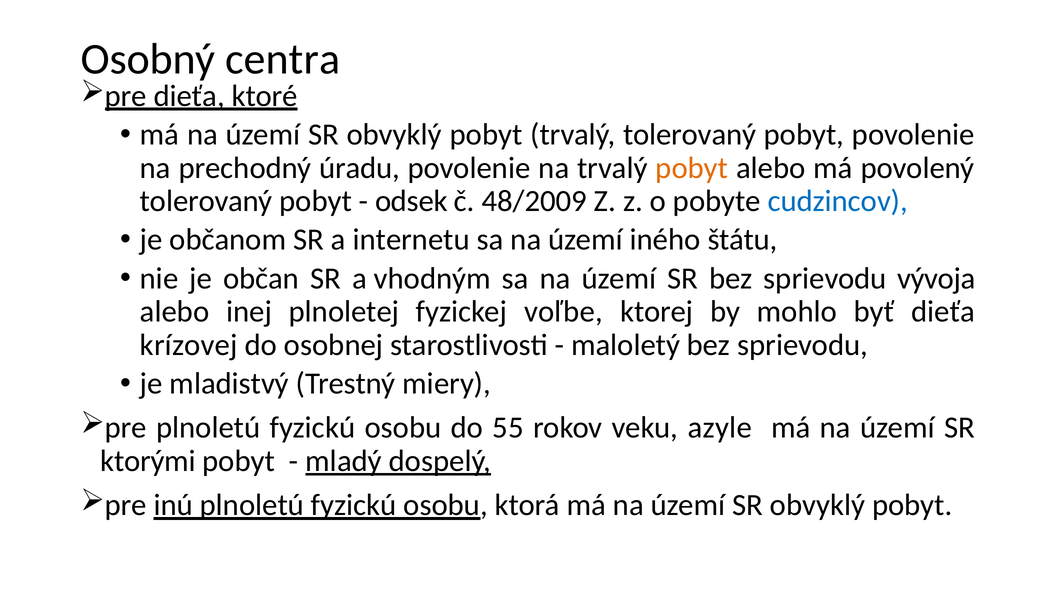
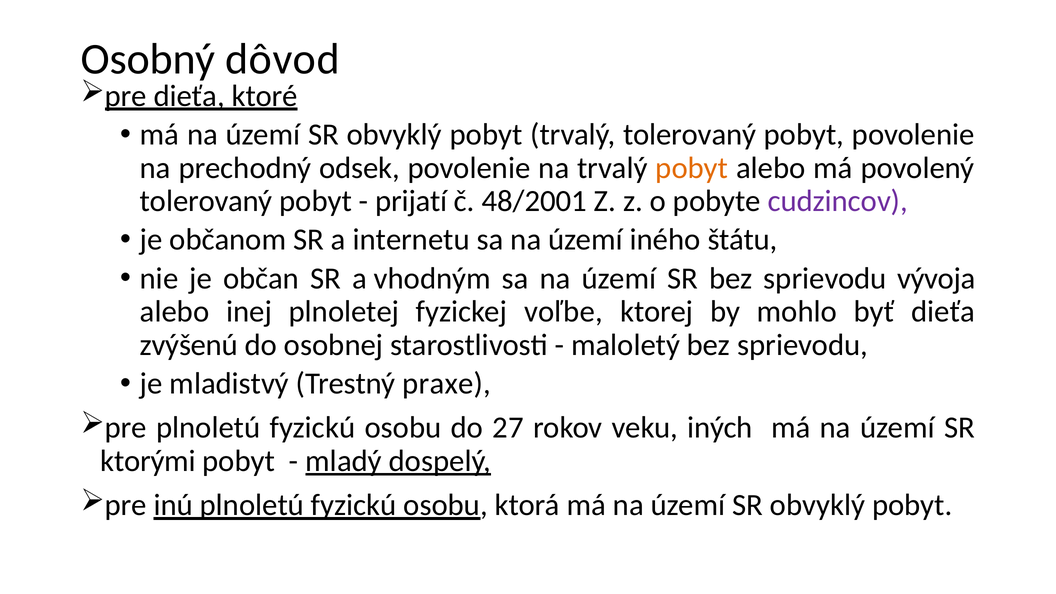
centra: centra -> dôvod
úradu: úradu -> odsek
odsek: odsek -> prijatí
48/2009: 48/2009 -> 48/2001
cudzincov colour: blue -> purple
krízovej: krízovej -> zvýšenú
miery: miery -> praxe
55: 55 -> 27
azyle: azyle -> iných
